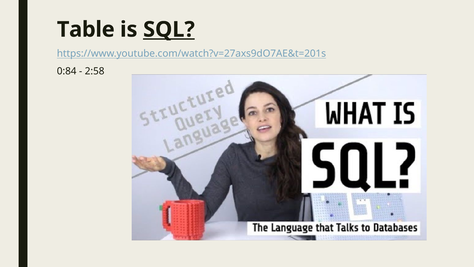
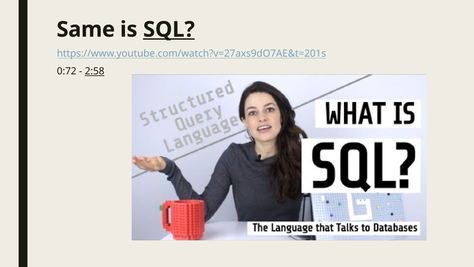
Table: Table -> Same
0:84: 0:84 -> 0:72
2:58 underline: none -> present
